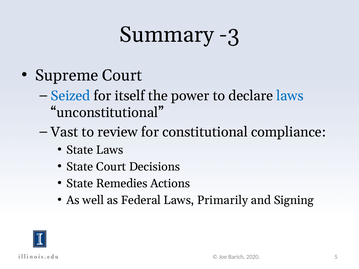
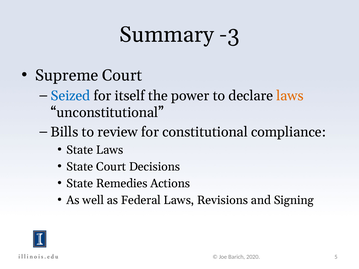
laws at (290, 96) colour: blue -> orange
Vast: Vast -> Bills
Primarily: Primarily -> Revisions
